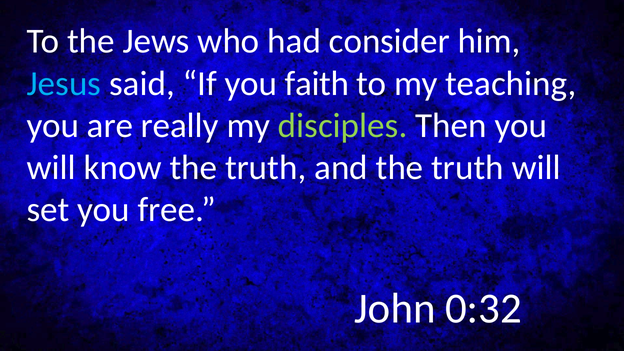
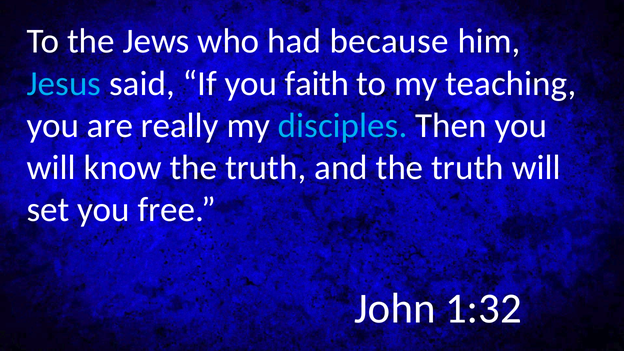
consider: consider -> because
disciples colour: light green -> light blue
0:32: 0:32 -> 1:32
